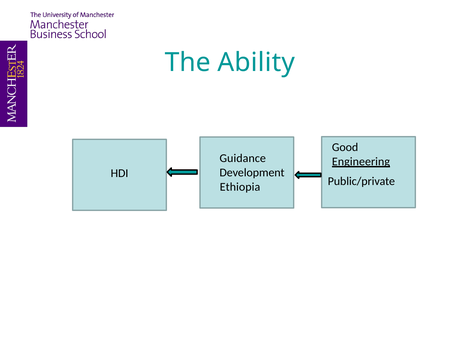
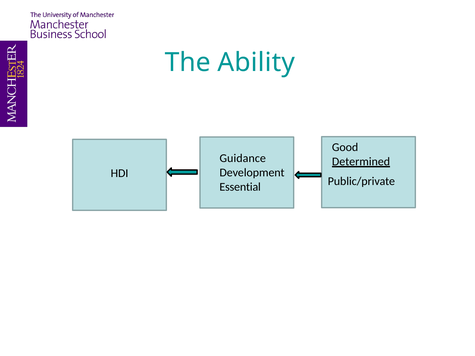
Engineering: Engineering -> Determined
Ethiopia: Ethiopia -> Essential
